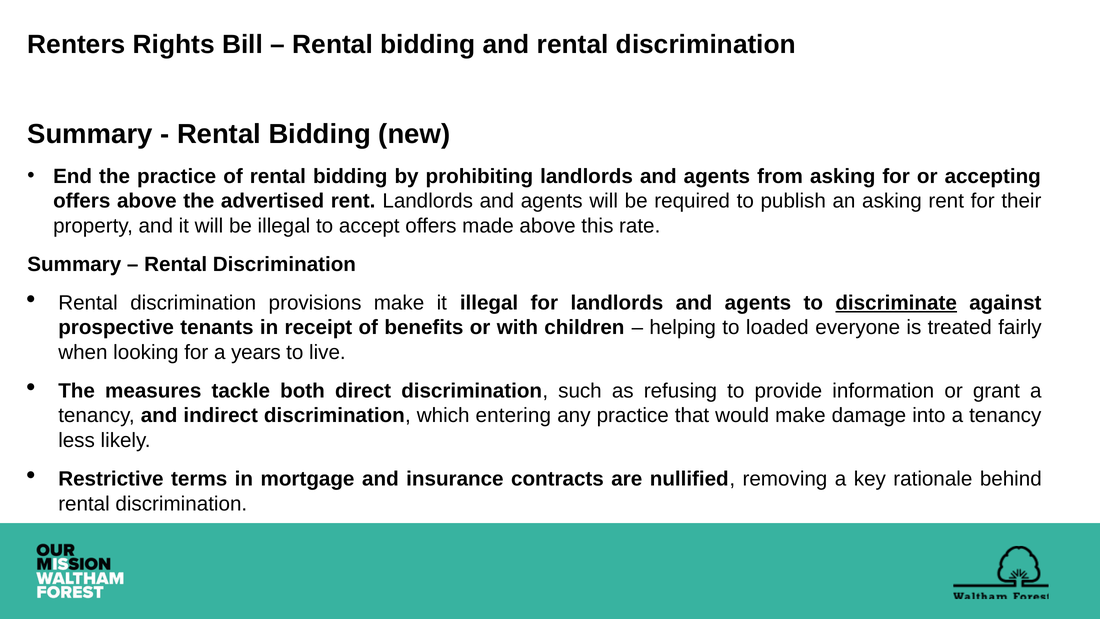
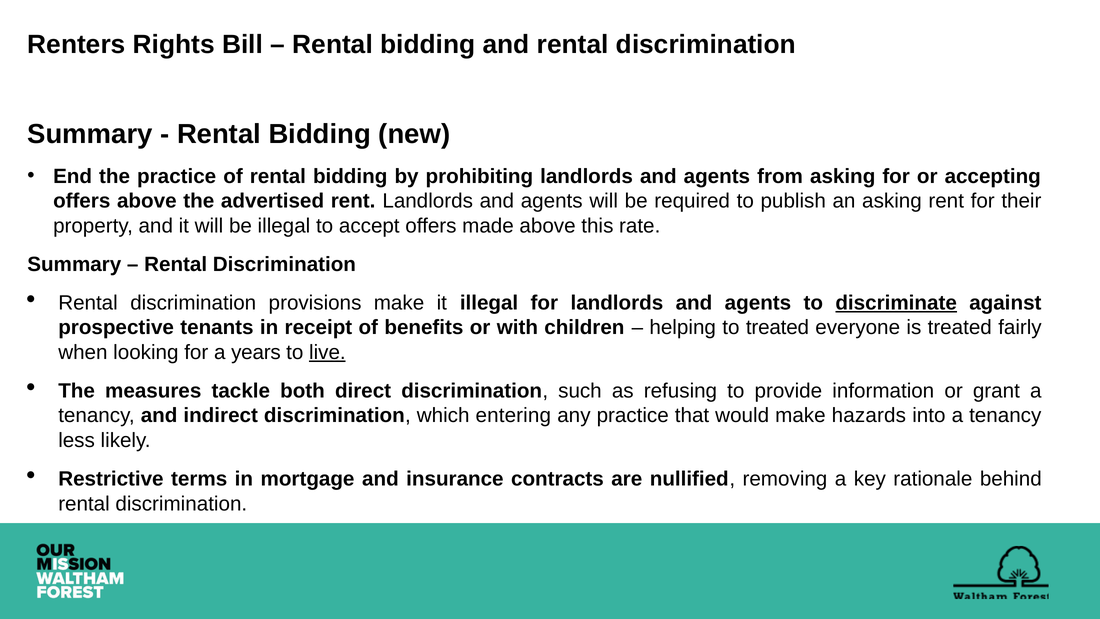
to loaded: loaded -> treated
live underline: none -> present
damage: damage -> hazards
